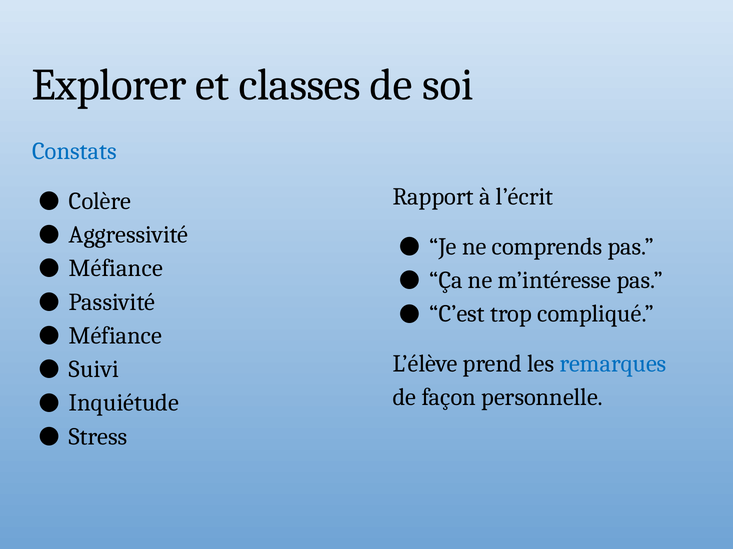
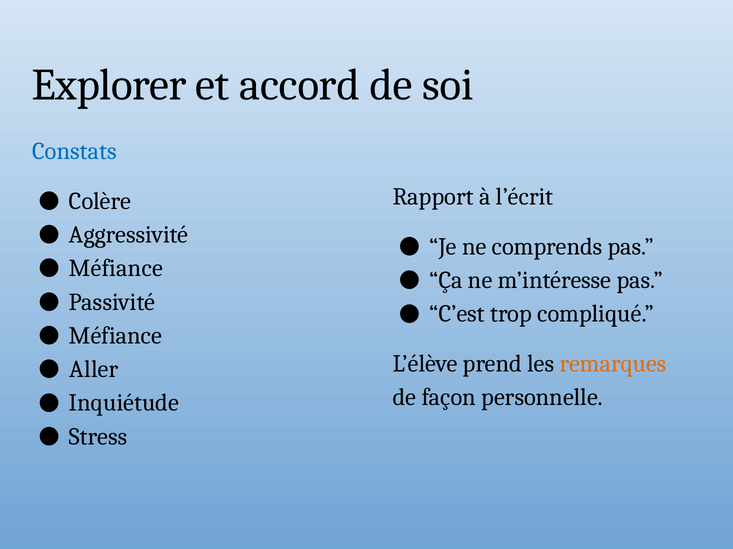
classes: classes -> accord
remarques colour: blue -> orange
Suivi: Suivi -> Aller
